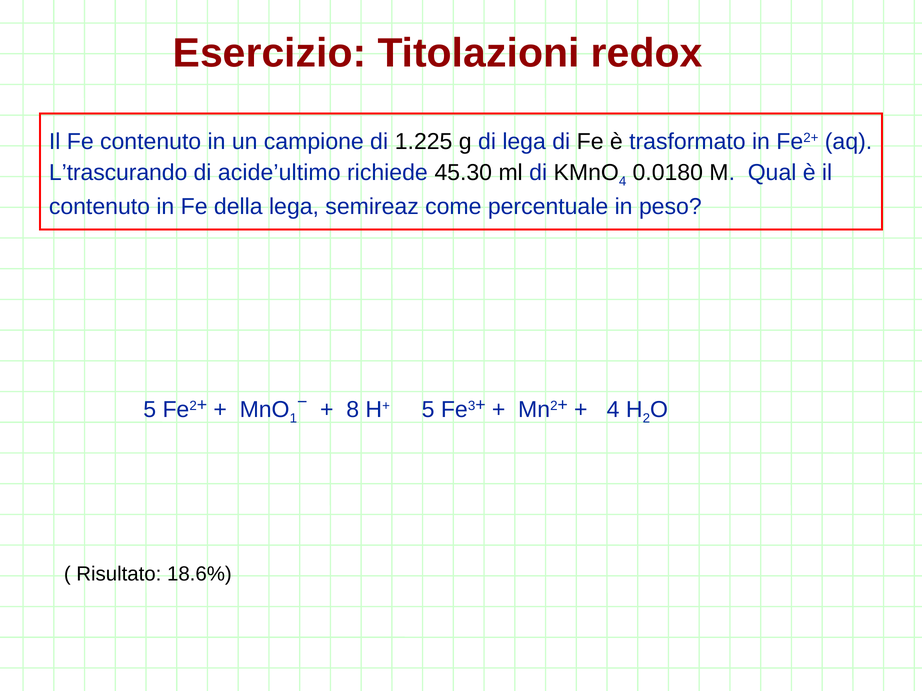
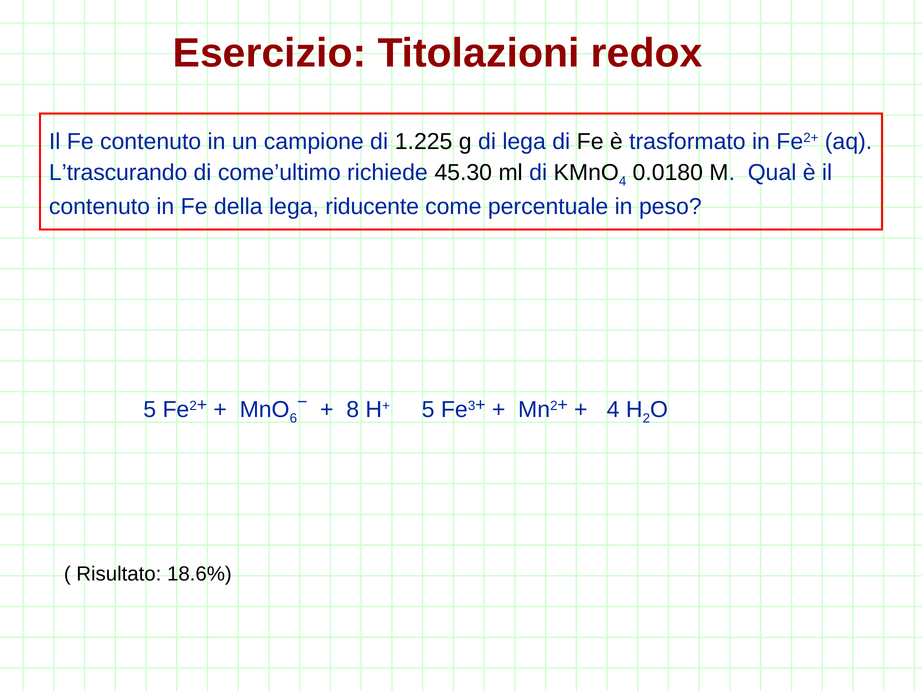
acide’ultimo: acide’ultimo -> come’ultimo
semireaz: semireaz -> riducente
1: 1 -> 6
